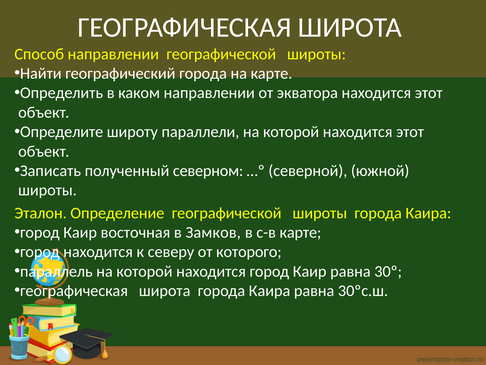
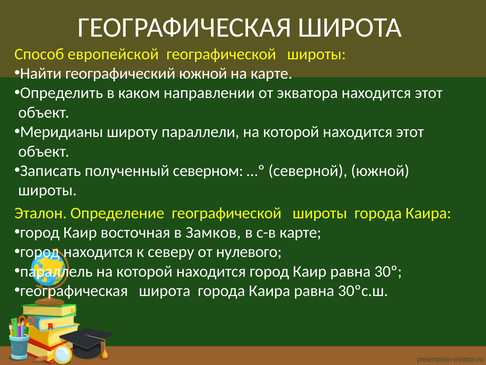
Способ направлении: направлении -> европейской
географический города: города -> южной
Определите: Определите -> Меридианы
которого: которого -> нулевого
